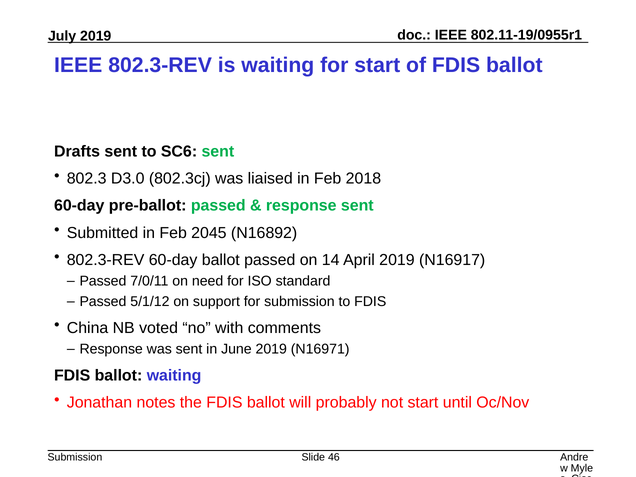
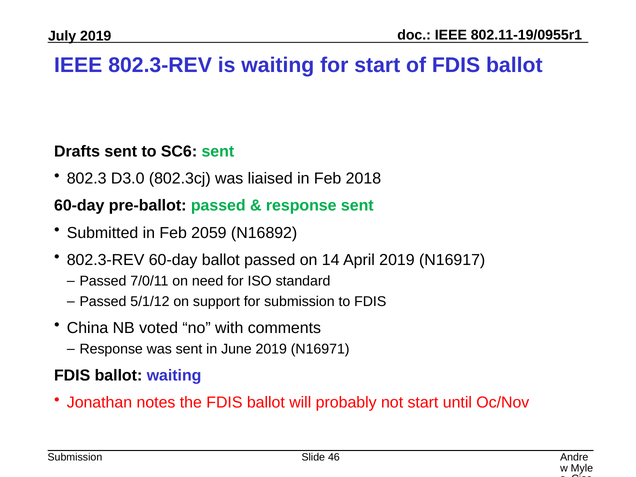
2045: 2045 -> 2059
